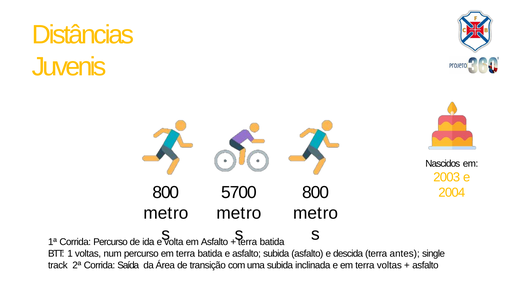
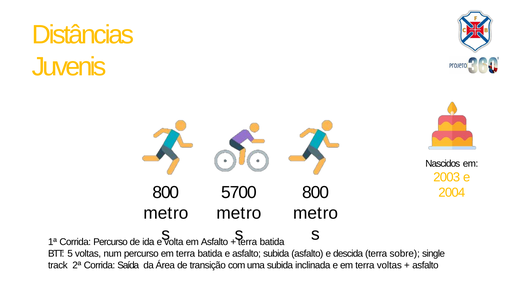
1: 1 -> 5
antes: antes -> sobre
